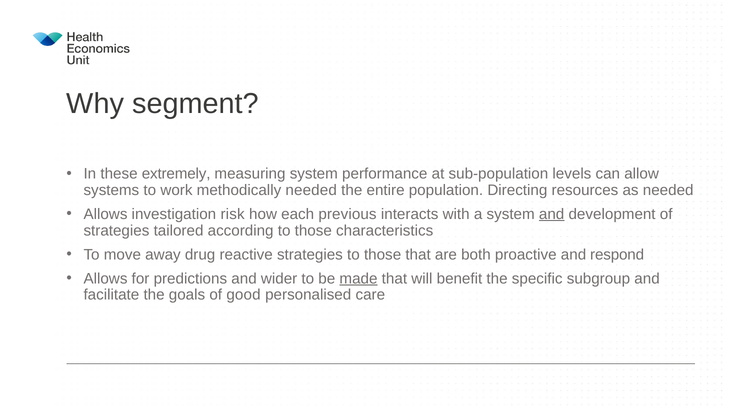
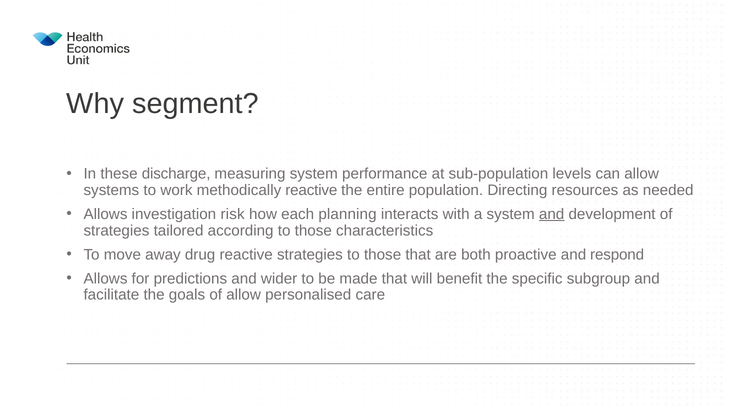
extremely: extremely -> discharge
methodically needed: needed -> reactive
previous: previous -> planning
made underline: present -> none
of good: good -> allow
